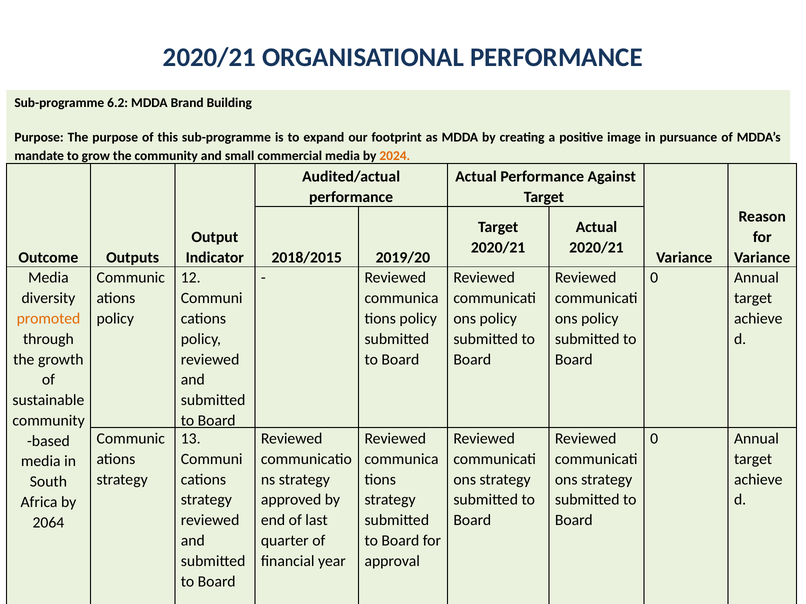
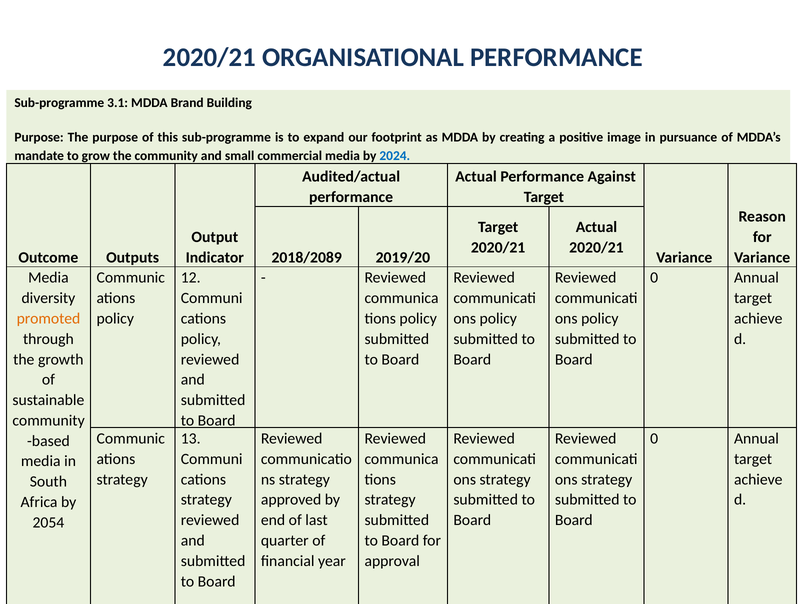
6.2: 6.2 -> 3.1
2024 colour: orange -> blue
2018/2015: 2018/2015 -> 2018/2089
2064: 2064 -> 2054
